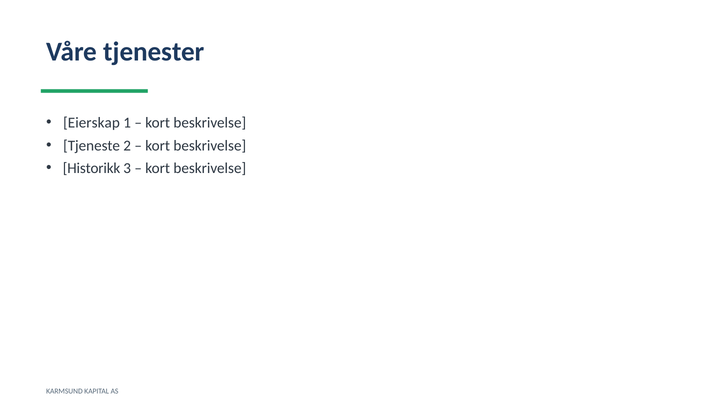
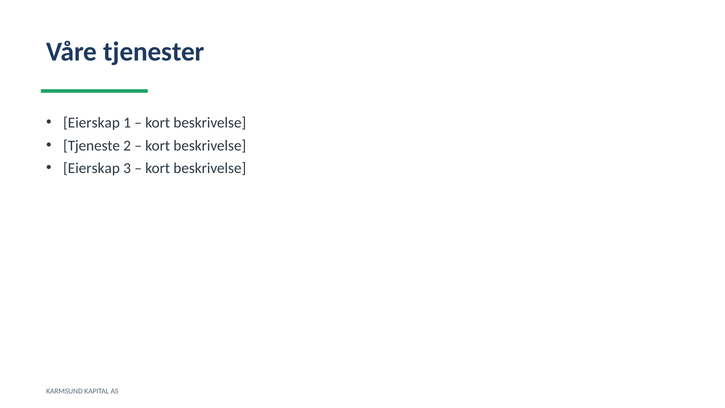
Historikk at (92, 168): Historikk -> Eierskap
